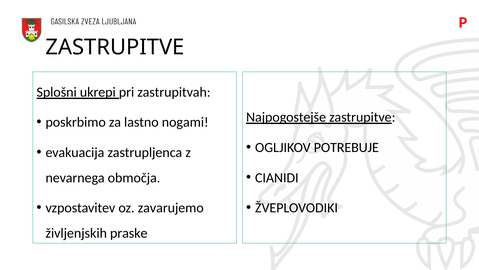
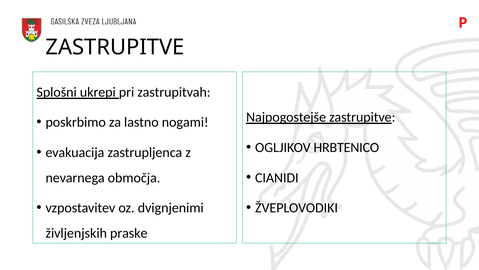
POTREBUJE: POTREBUJE -> HRBTENICO
zavarujemo: zavarujemo -> dvignjenimi
